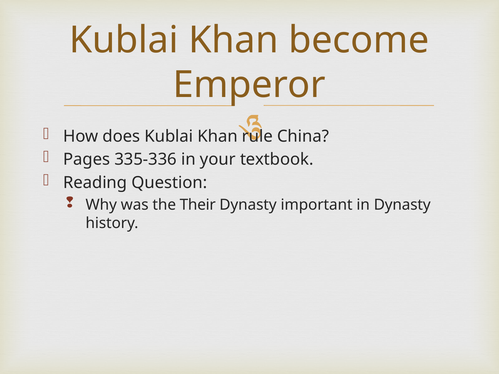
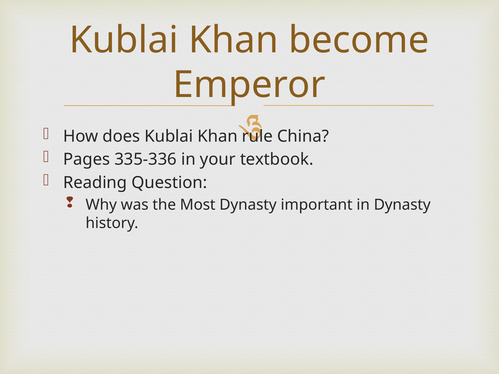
Their: Their -> Most
